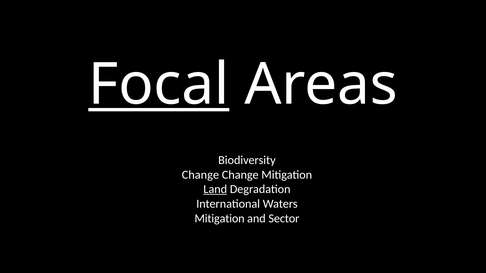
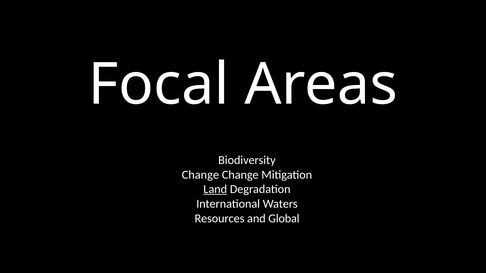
Focal underline: present -> none
Mitigation at (220, 219): Mitigation -> Resources
Sector: Sector -> Global
